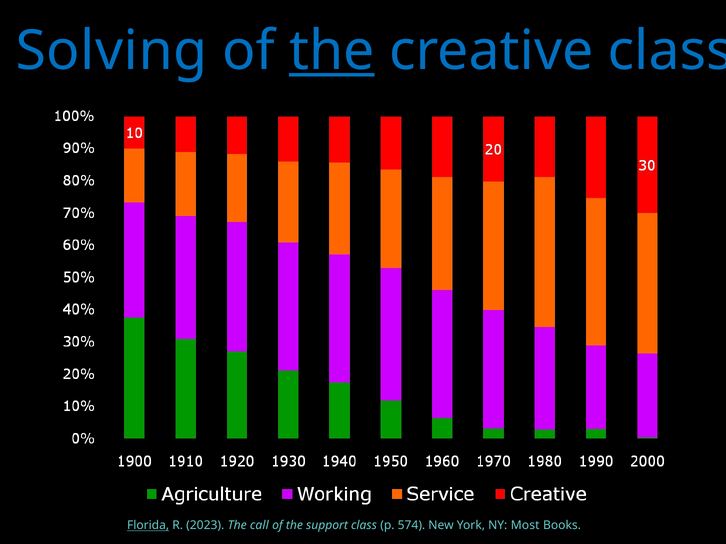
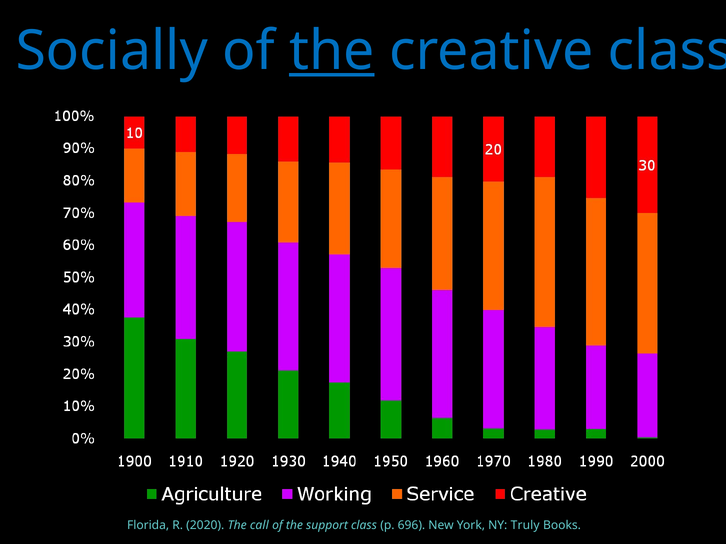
Solving: Solving -> Socially
Florida underline: present -> none
2023: 2023 -> 2020
574: 574 -> 696
Most: Most -> Truly
